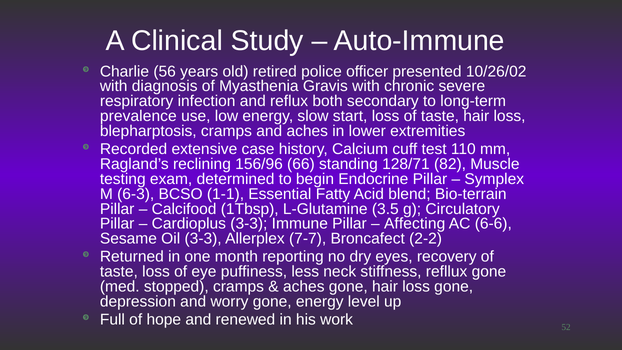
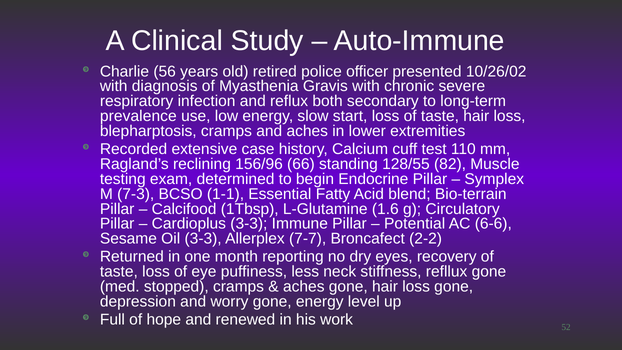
128/71: 128/71 -> 128/55
6-3: 6-3 -> 7-3
3.5: 3.5 -> 1.6
Affecting: Affecting -> Potential
